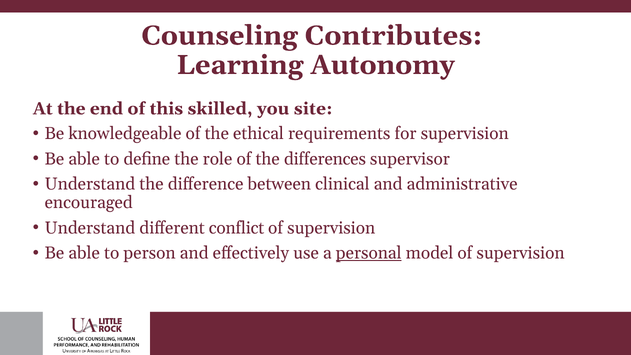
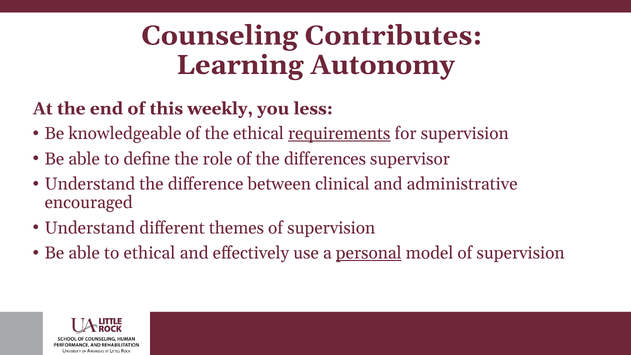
skilled: skilled -> weekly
site: site -> less
requirements underline: none -> present
conflict: conflict -> themes
to person: person -> ethical
